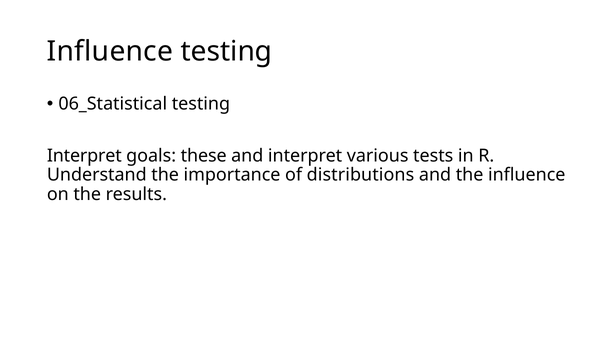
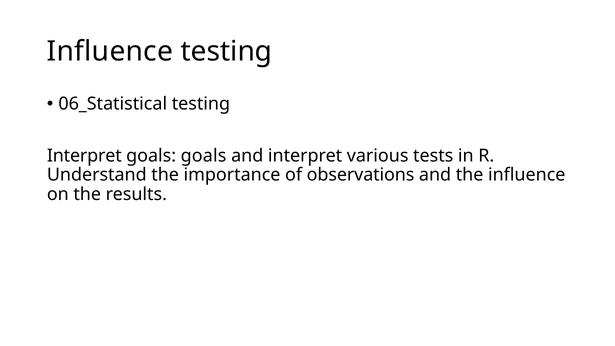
goals these: these -> goals
distributions: distributions -> observations
